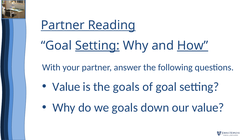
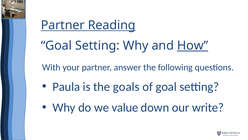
Setting at (97, 45) underline: present -> none
Value at (66, 86): Value -> Paula
we goals: goals -> value
our value: value -> write
